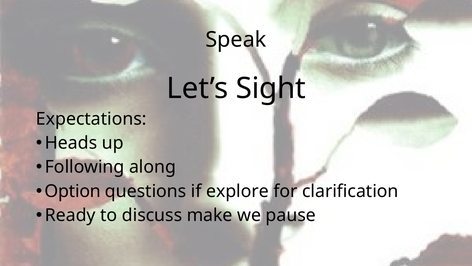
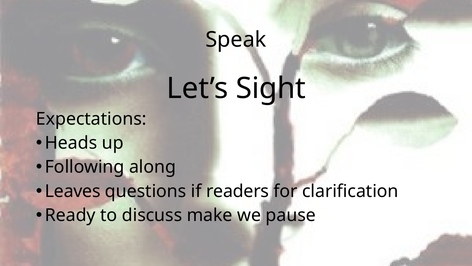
Option: Option -> Leaves
explore: explore -> readers
